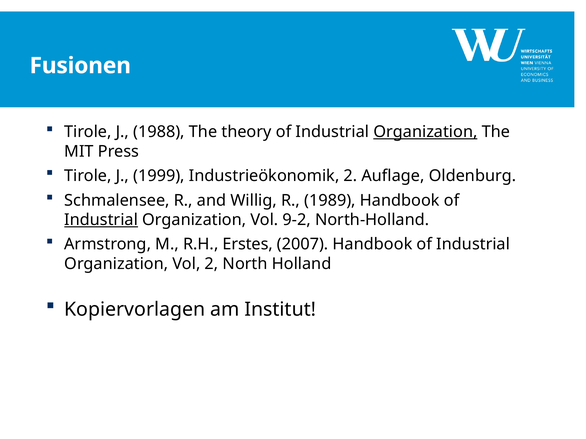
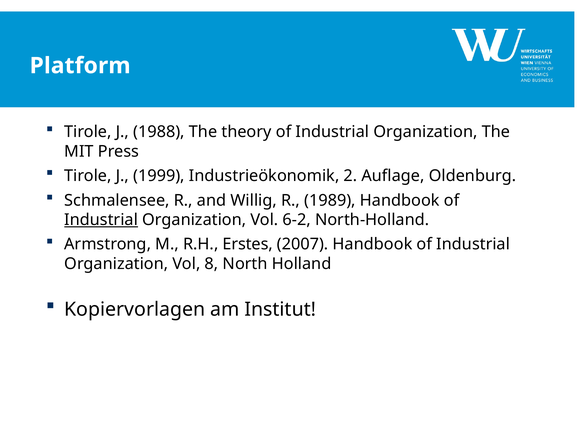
Fusionen: Fusionen -> Platform
Organization at (425, 132) underline: present -> none
9-2: 9-2 -> 6-2
Vol 2: 2 -> 8
